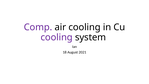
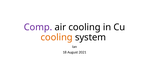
cooling at (57, 37) colour: purple -> orange
